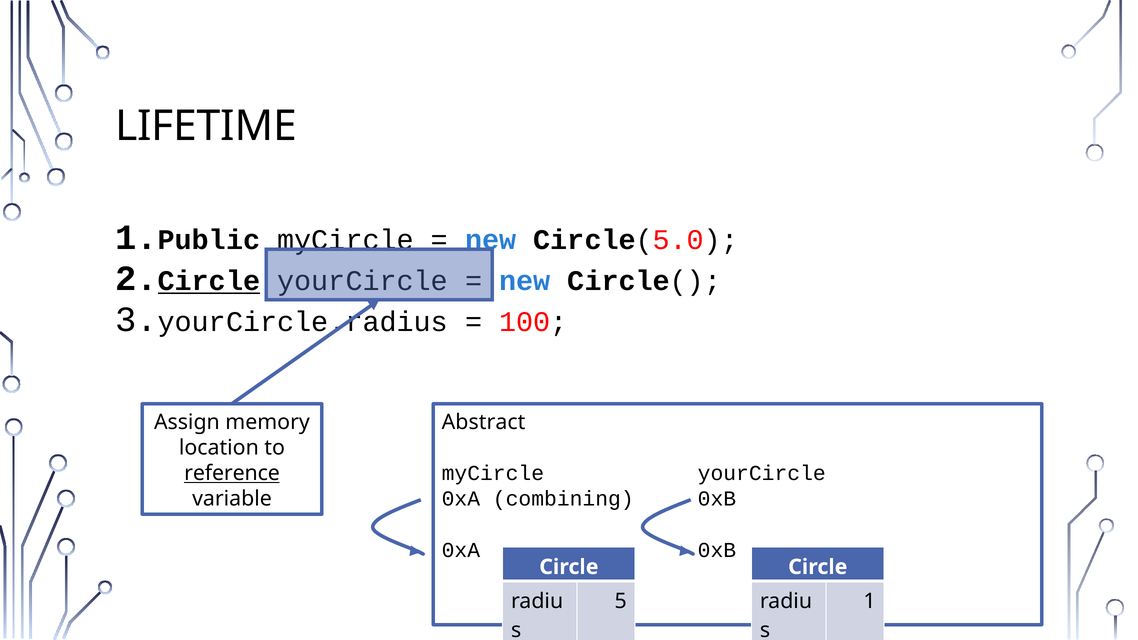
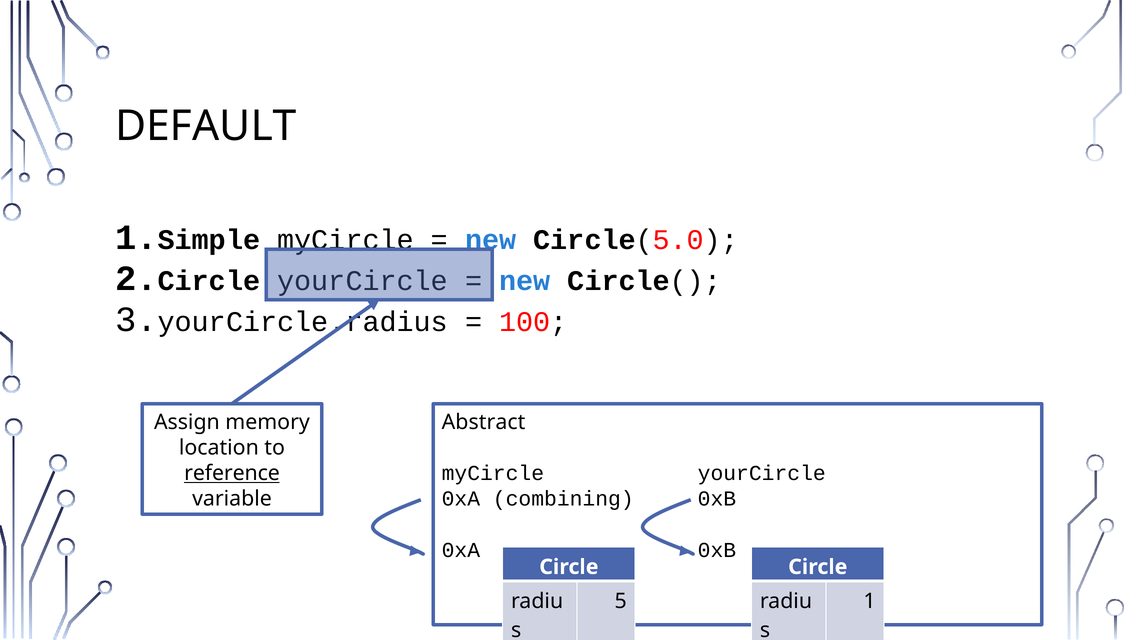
LIFETIME: LIFETIME -> DEFAULT
Public: Public -> Simple
Circle at (209, 281) underline: present -> none
